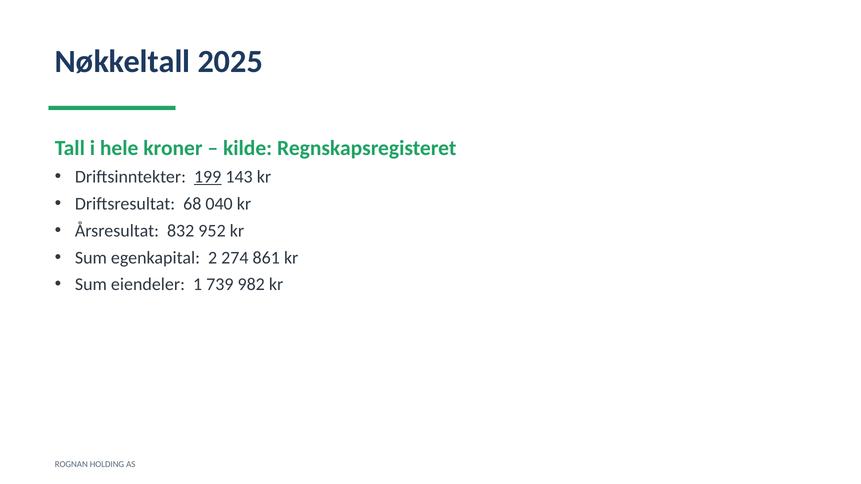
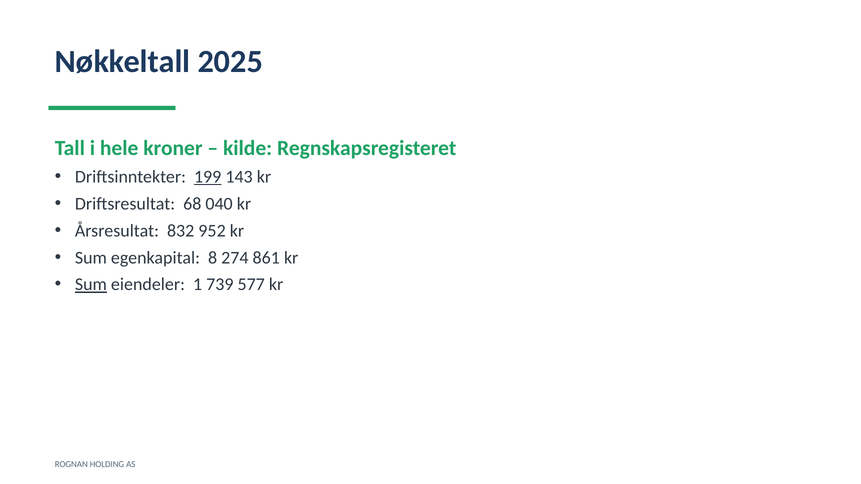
2: 2 -> 8
Sum at (91, 285) underline: none -> present
982: 982 -> 577
